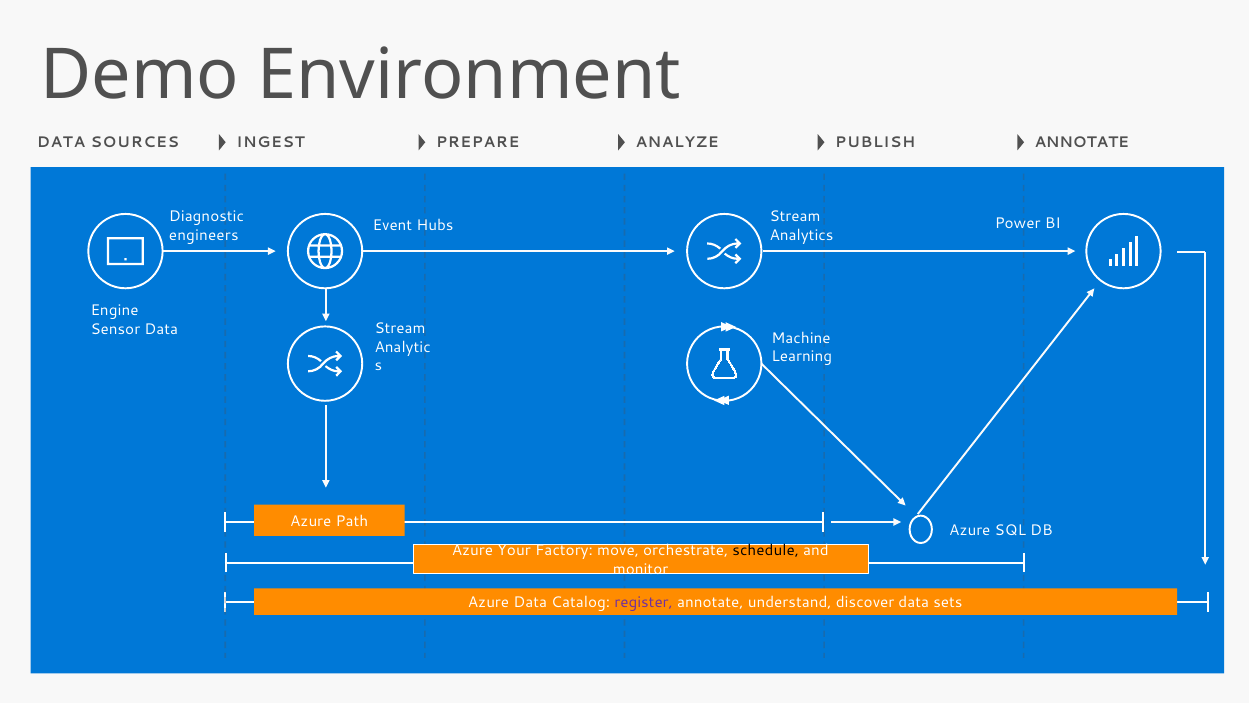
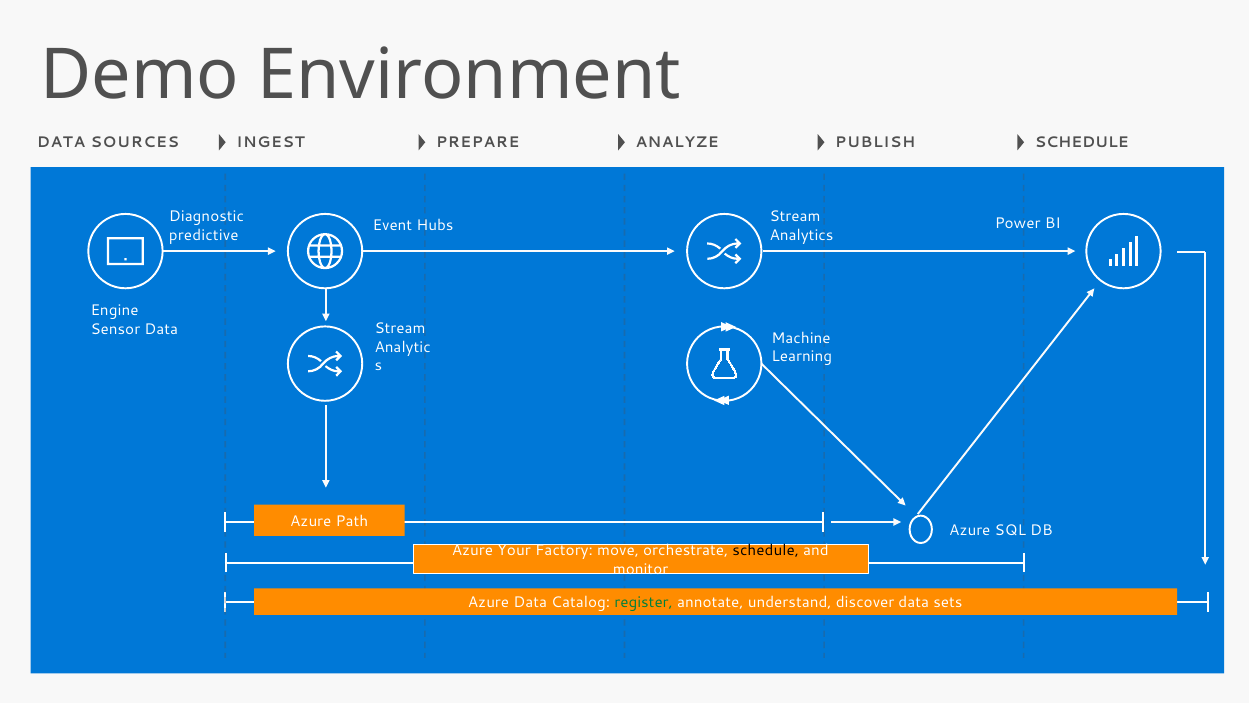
PUBLISH ANNOTATE: ANNOTATE -> SCHEDULE
engineers: engineers -> predictive
register colour: purple -> green
